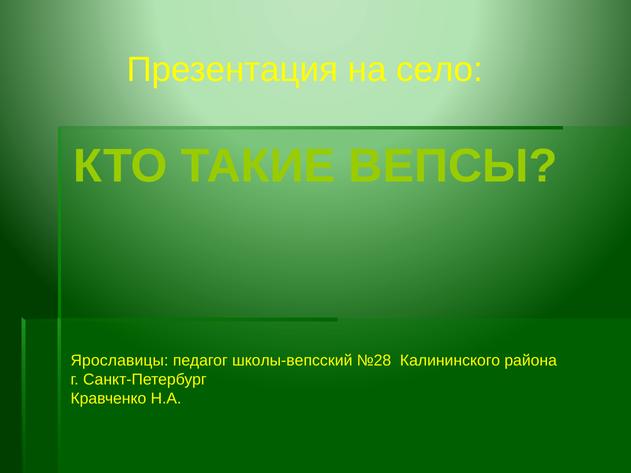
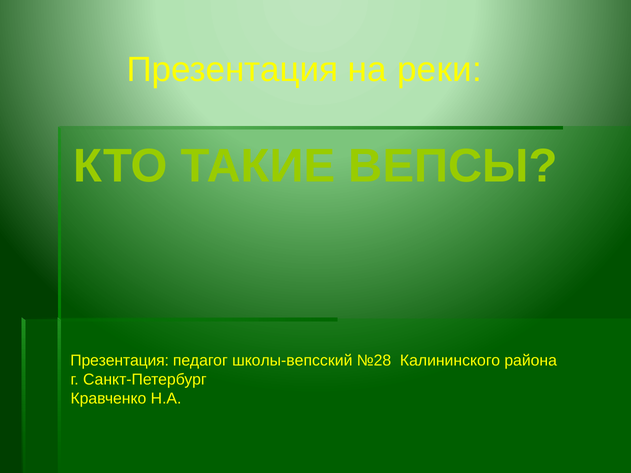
село: село -> реки
Ярославицы at (119, 361): Ярославицы -> Презентация
